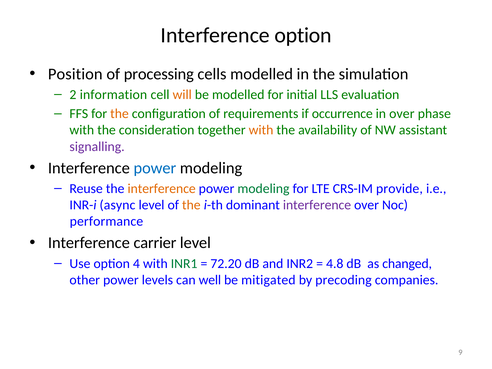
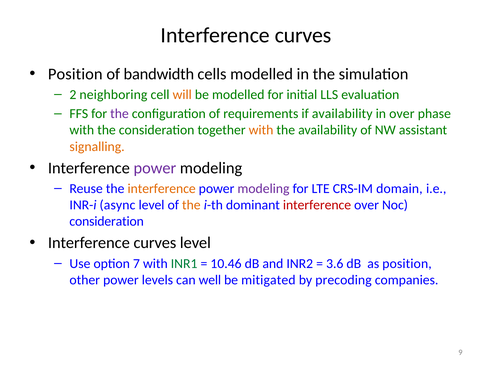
option at (303, 35): option -> curves
processing: processing -> bandwidth
information: information -> neighboring
the at (119, 114) colour: orange -> purple
if occurrence: occurrence -> availability
signalling colour: purple -> orange
power at (155, 168) colour: blue -> purple
modeling at (263, 189) colour: green -> purple
provide: provide -> domain
interference at (317, 205) colour: purple -> red
performance at (106, 221): performance -> consideration
carrier at (155, 243): carrier -> curves
4: 4 -> 7
72.20: 72.20 -> 10.46
4.8: 4.8 -> 3.6
as changed: changed -> position
